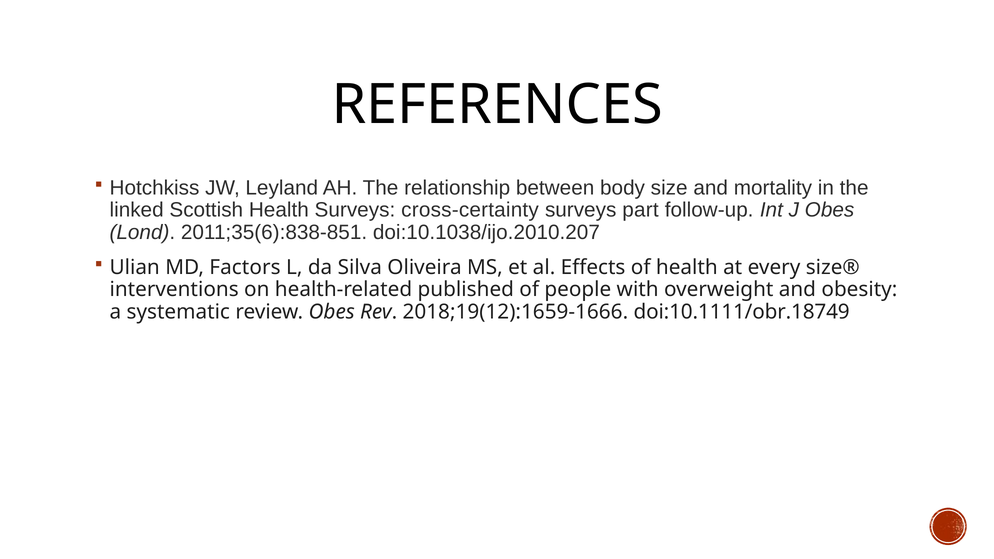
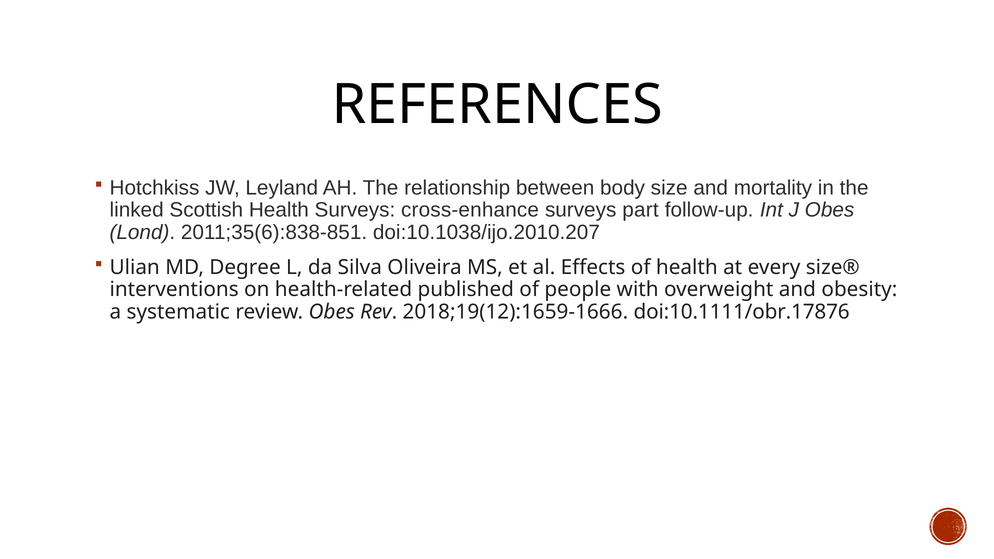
cross-certainty: cross-certainty -> cross-enhance
Factors: Factors -> Degree
doi:10.1111/obr.18749: doi:10.1111/obr.18749 -> doi:10.1111/obr.17876
